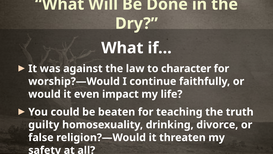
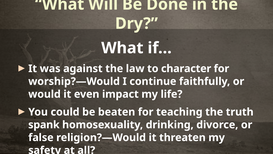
guilty: guilty -> spank
